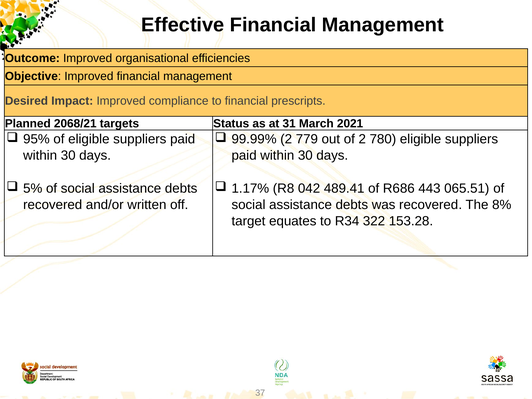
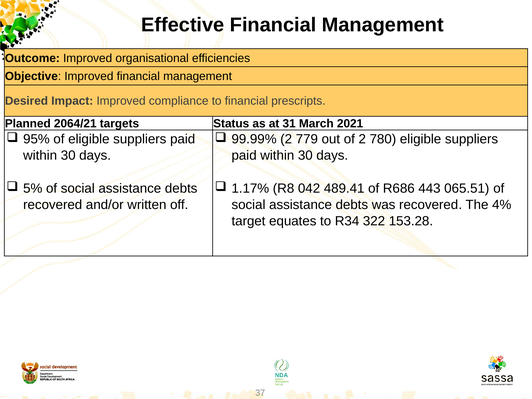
2068/21: 2068/21 -> 2064/21
8%: 8% -> 4%
